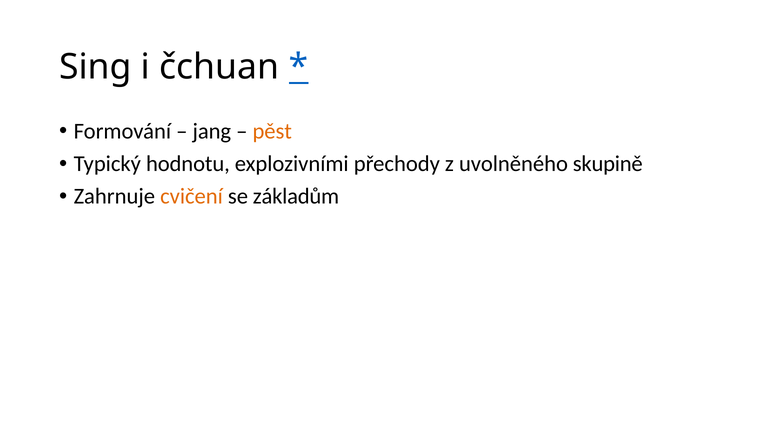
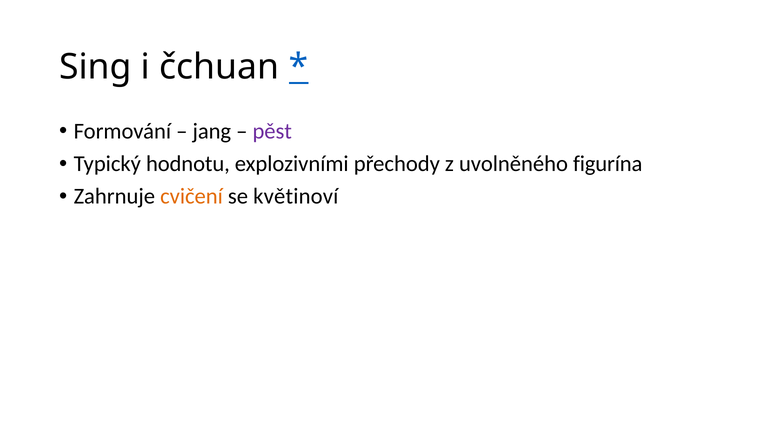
pěst colour: orange -> purple
skupině: skupině -> figurína
základům: základům -> květinoví
